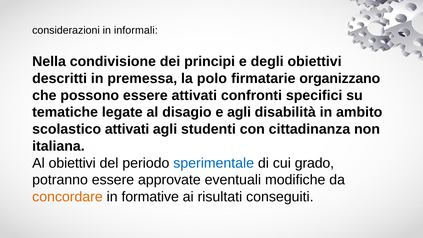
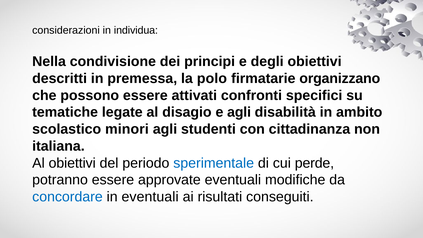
informali: informali -> individua
scolastico attivati: attivati -> minori
grado: grado -> perde
concordare colour: orange -> blue
in formative: formative -> eventuali
